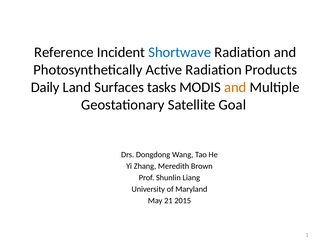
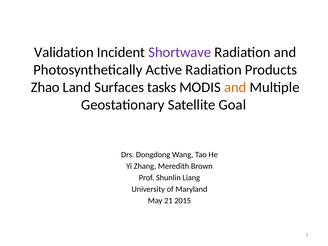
Reference: Reference -> Validation
Shortwave colour: blue -> purple
Daily: Daily -> Zhao
